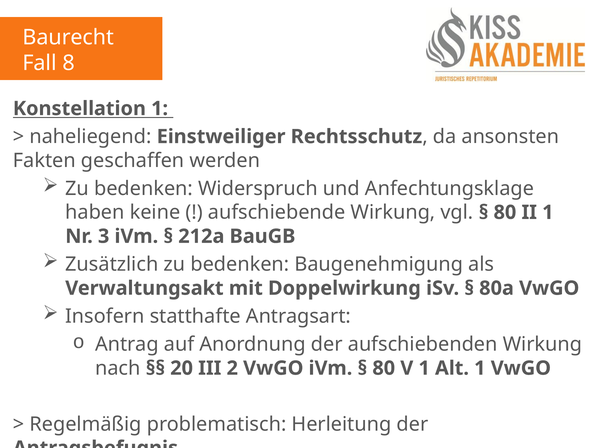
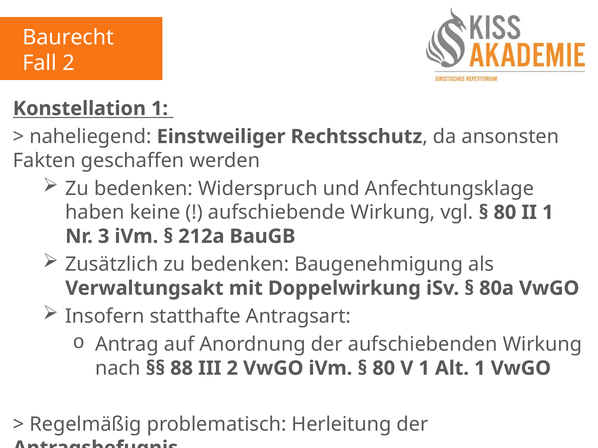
Fall 8: 8 -> 2
20: 20 -> 88
